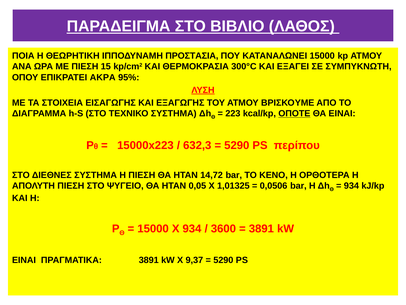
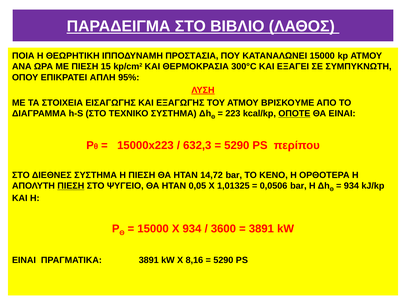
ΑΚΡΑ: ΑΚΡΑ -> ΑΠΛΗ
ΠΙΕΣΗ at (71, 186) underline: none -> present
9,37: 9,37 -> 8,16
